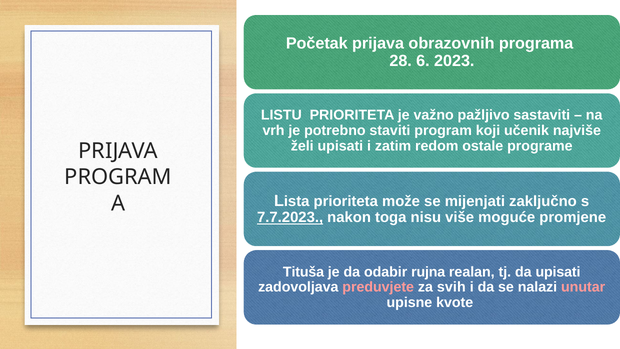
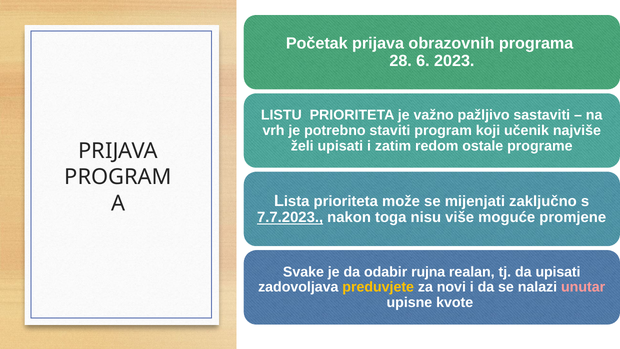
Tituša: Tituša -> Svake
preduvjete colour: pink -> yellow
svih: svih -> novi
